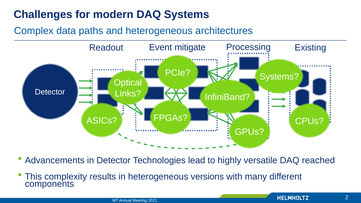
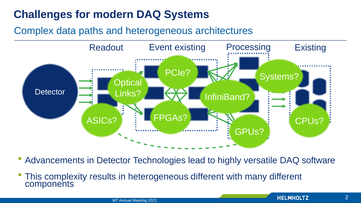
Event mitigate: mitigate -> existing
reached: reached -> software
heterogeneous versions: versions -> different
